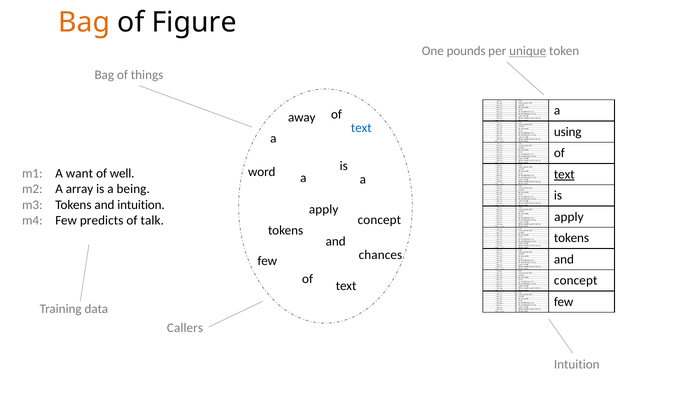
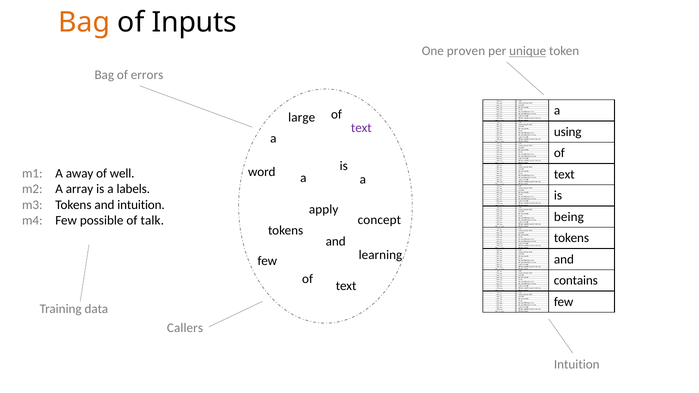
Figure: Figure -> Inputs
pounds: pounds -> proven
things: things -> errors
away: away -> large
text at (361, 128) colour: blue -> purple
want: want -> away
text at (564, 174) underline: present -> none
being: being -> labels
apply at (569, 217): apply -> being
predicts: predicts -> possible
chances: chances -> learning
concept at (576, 281): concept -> contains
